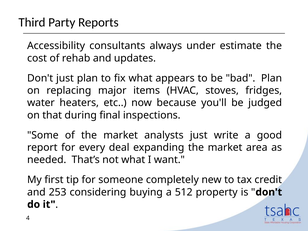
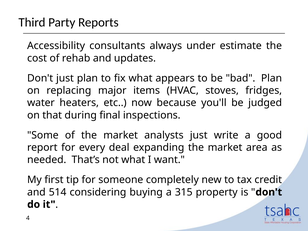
253: 253 -> 514
512: 512 -> 315
